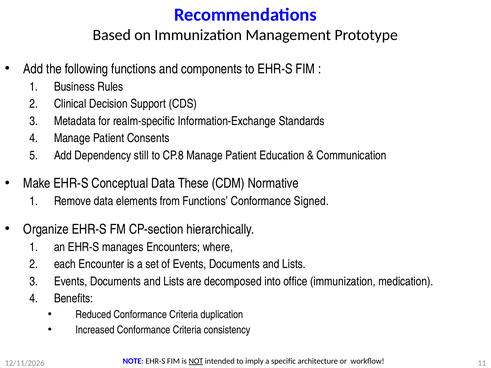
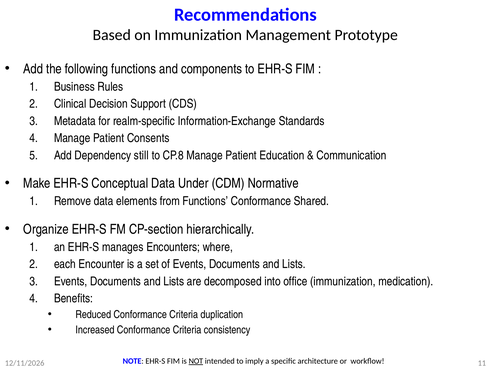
These: These -> Under
Signed: Signed -> Shared
